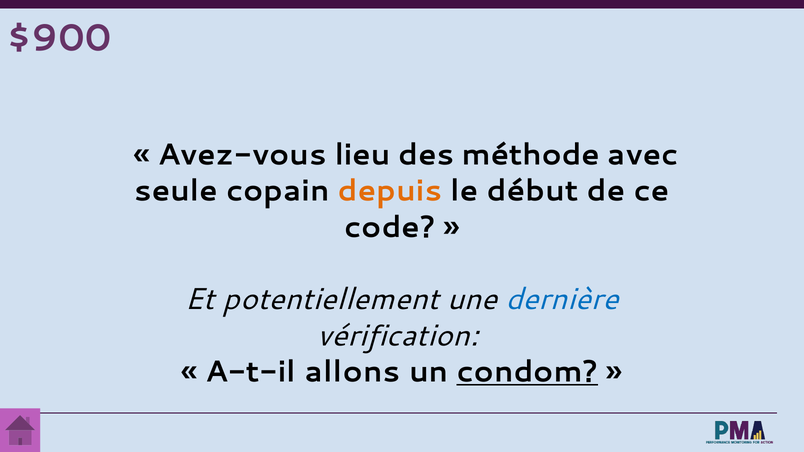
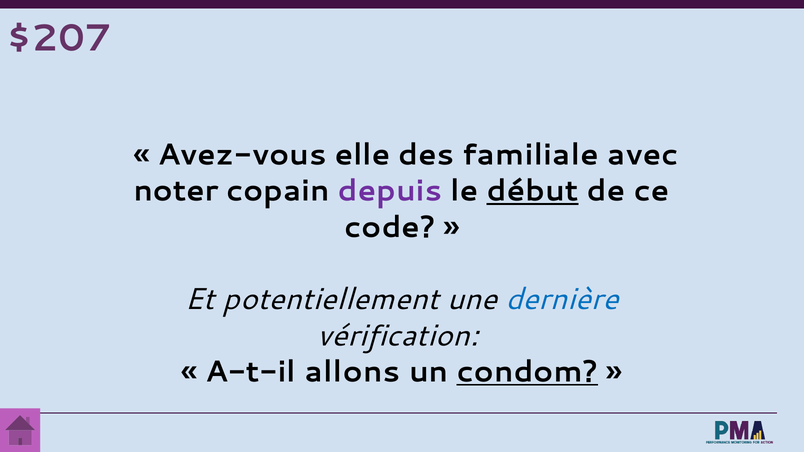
$900: $900 -> $207
lieu: lieu -> elle
méthode: méthode -> familiale
seule: seule -> noter
depuis colour: orange -> purple
début underline: none -> present
